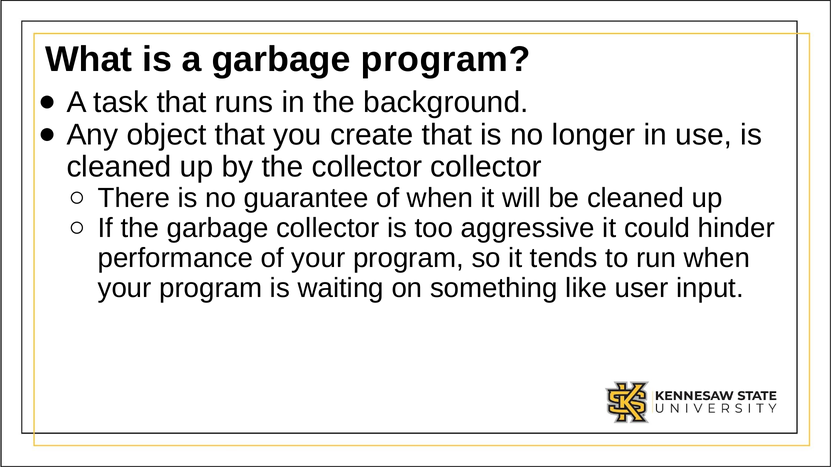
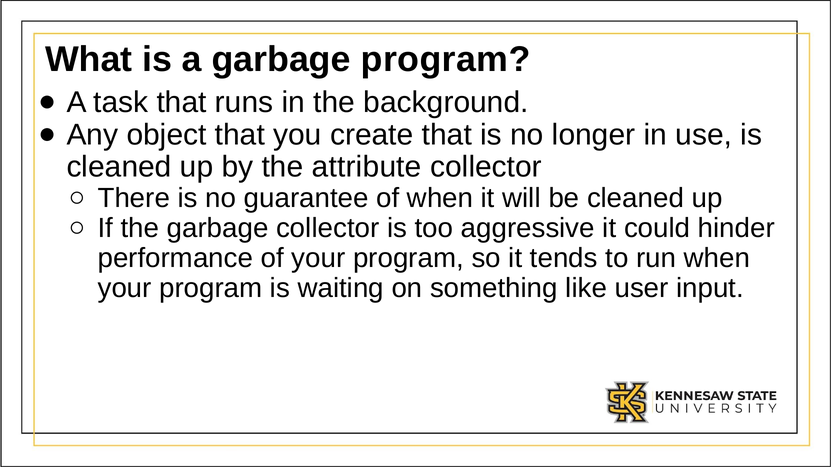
the collector: collector -> attribute
